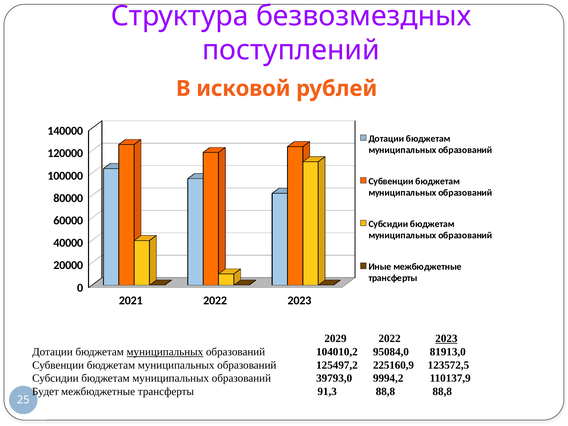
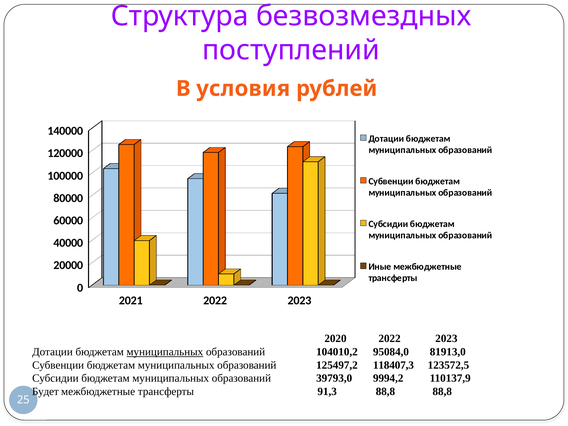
исковой: исковой -> условия
2029: 2029 -> 2020
2023 at (446, 339) underline: present -> none
225160,9: 225160,9 -> 118407,3
